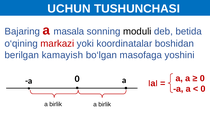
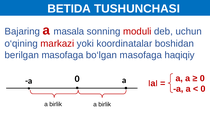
UCHUN: UCHUN -> BETIDA
moduli colour: black -> red
betida: betida -> uchun
berilgan kamayish: kamayish -> masofaga
yoshini: yoshini -> haqiqiy
